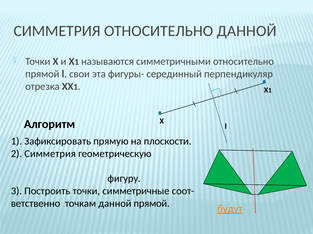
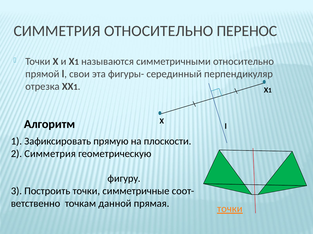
ОТНОСИТЕЛЬНО ДАННОЙ: ДАННОЙ -> ПЕРЕНОС
данной прямой: прямой -> прямая
будут at (230, 209): будут -> точки
